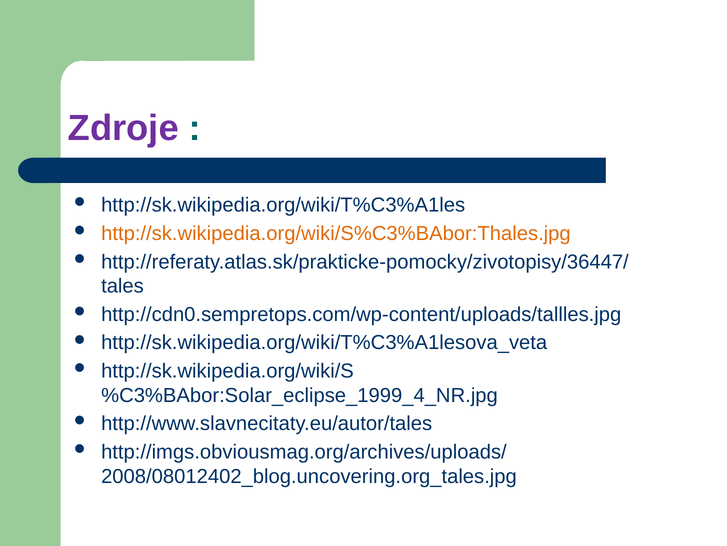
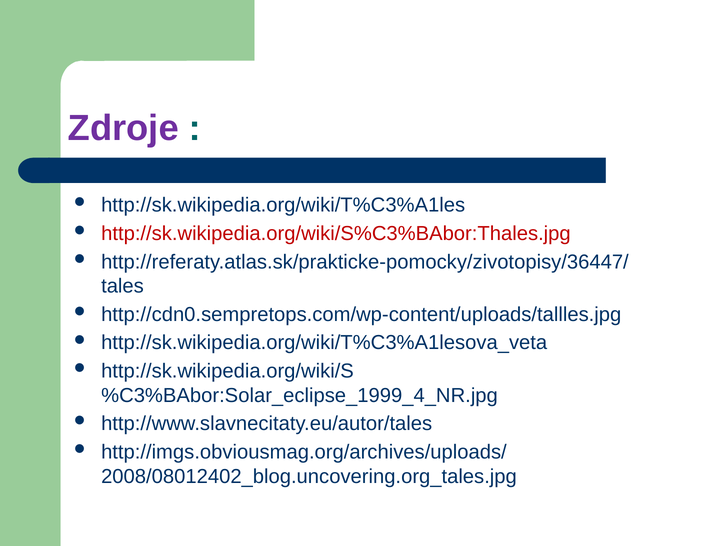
http://sk.wikipedia.org/wiki/S%C3%BAbor:Thales.jpg colour: orange -> red
